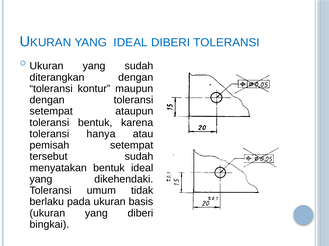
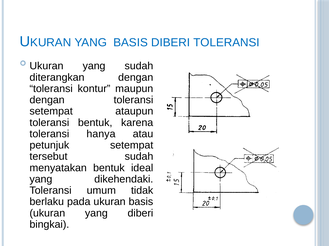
YANG IDEAL: IDEAL -> BASIS
pemisah: pemisah -> petunjuk
